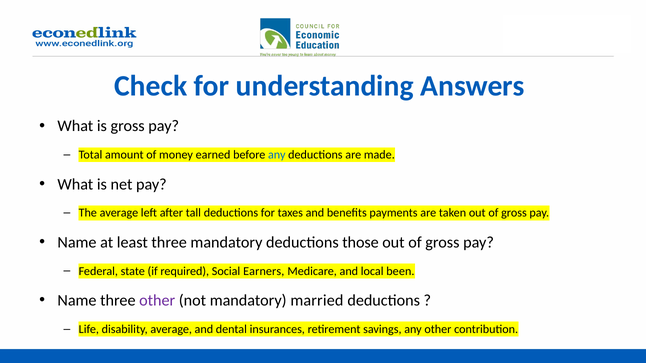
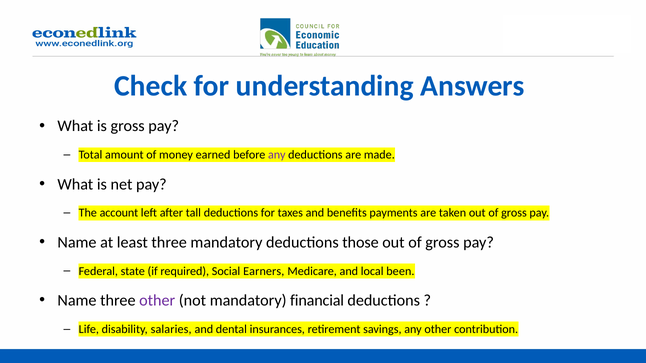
any at (277, 155) colour: blue -> purple
The average: average -> account
married: married -> financial
disability average: average -> salaries
